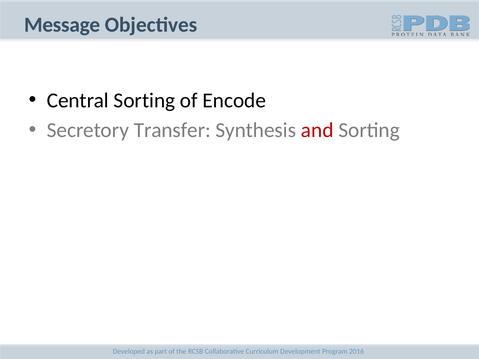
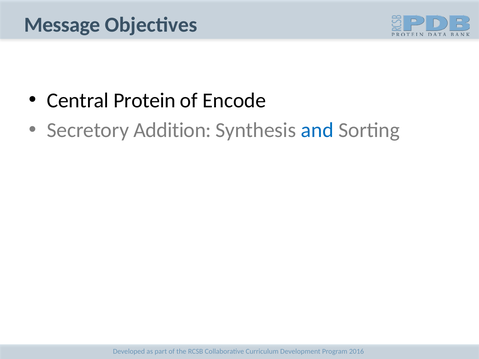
Central Sorting: Sorting -> Protein
Transfer: Transfer -> Addition
and colour: red -> blue
